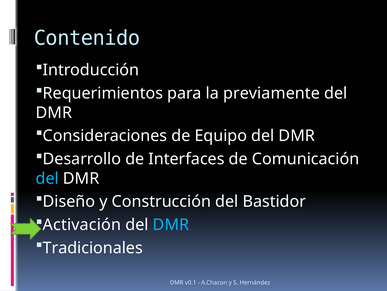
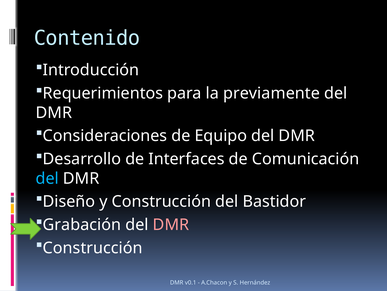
Activación: Activación -> Grabación
DMR at (171, 224) colour: light blue -> pink
Tradicionales at (93, 247): Tradicionales -> Construcción
